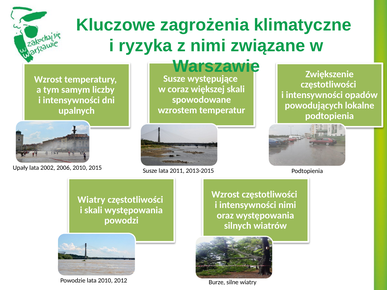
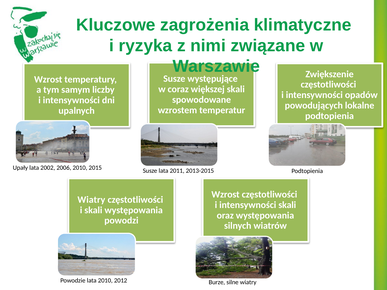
intensywności nimi: nimi -> skali
